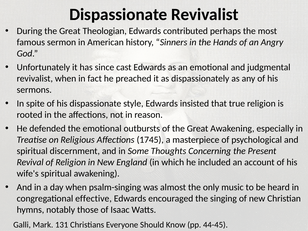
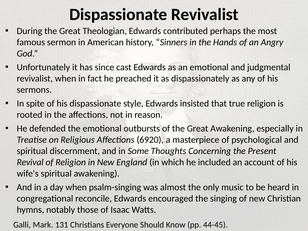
1745: 1745 -> 6920
effective: effective -> reconcile
